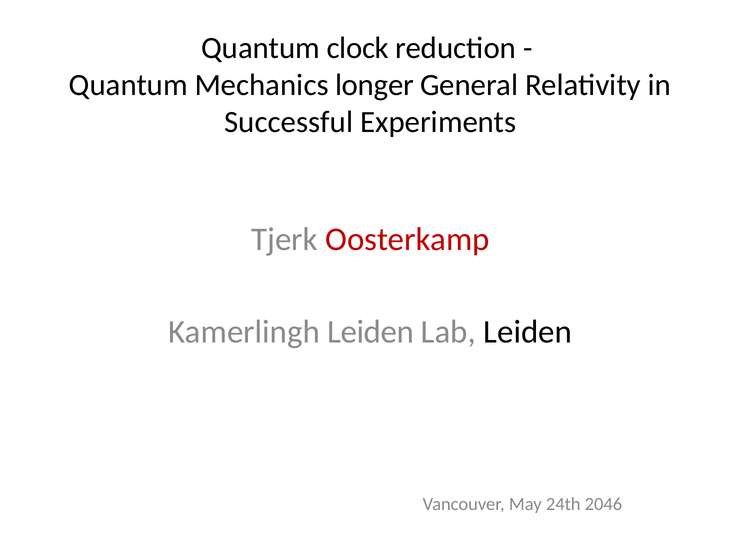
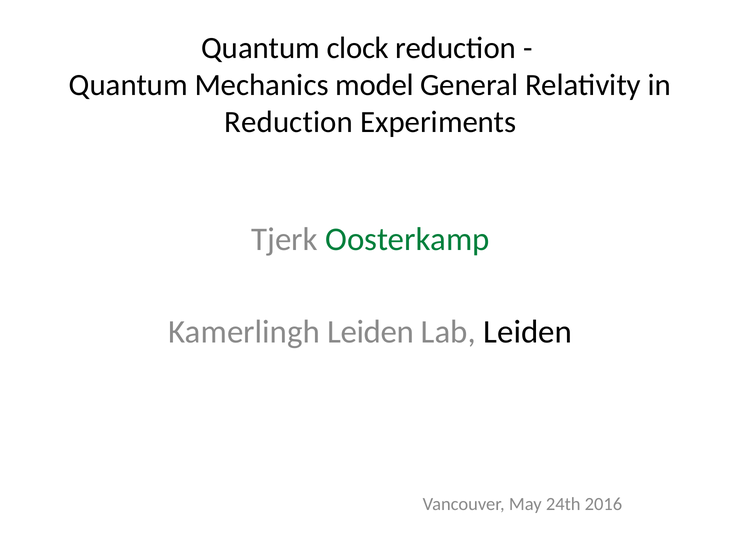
longer: longer -> model
Successful at (289, 122): Successful -> Reduction
Oosterkamp colour: red -> green
2046: 2046 -> 2016
